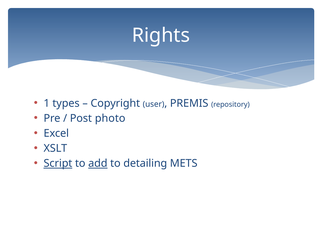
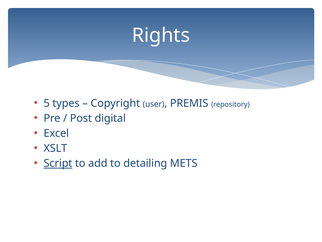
1: 1 -> 5
photo: photo -> digital
add underline: present -> none
